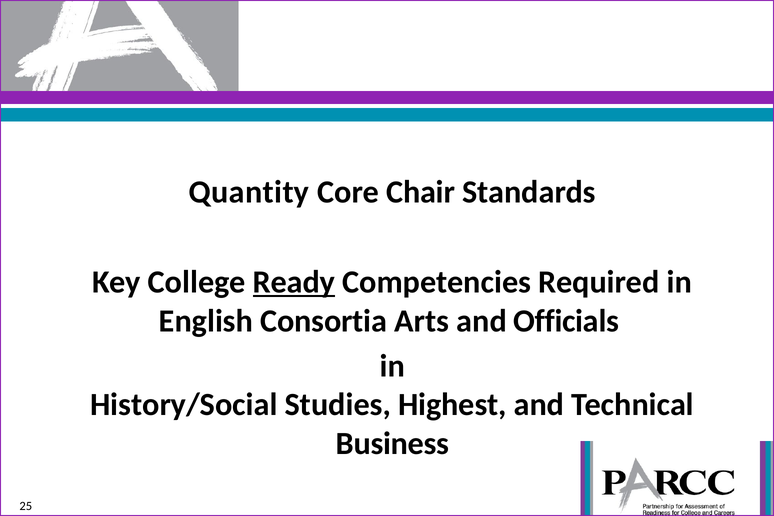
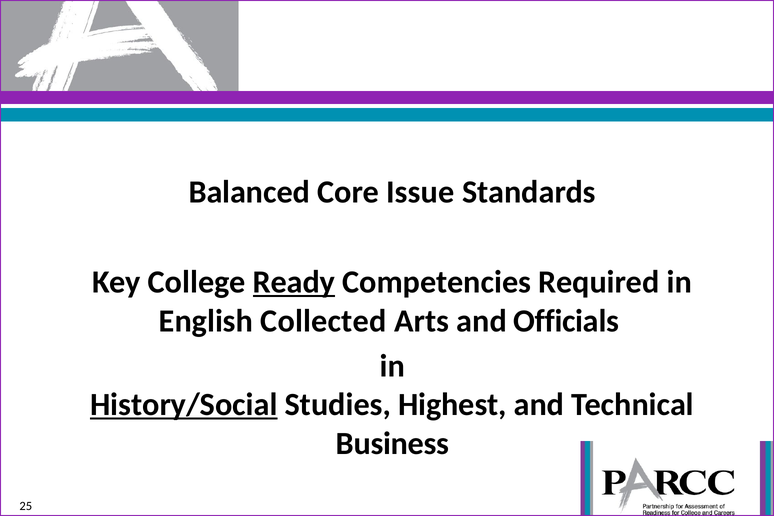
Quantity: Quantity -> Balanced
Chair: Chair -> Issue
Consortia: Consortia -> Collected
History/Social underline: none -> present
